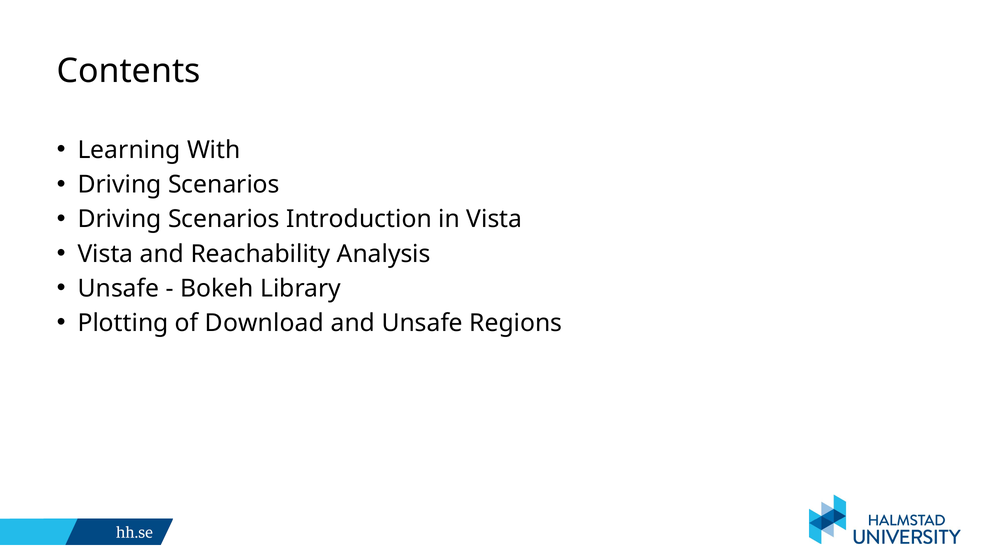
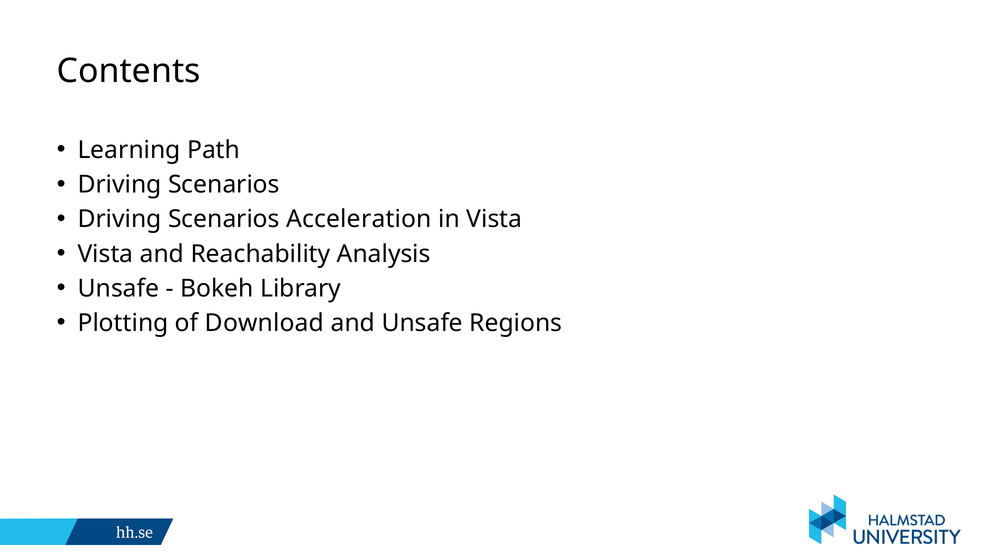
With: With -> Path
Introduction: Introduction -> Acceleration
